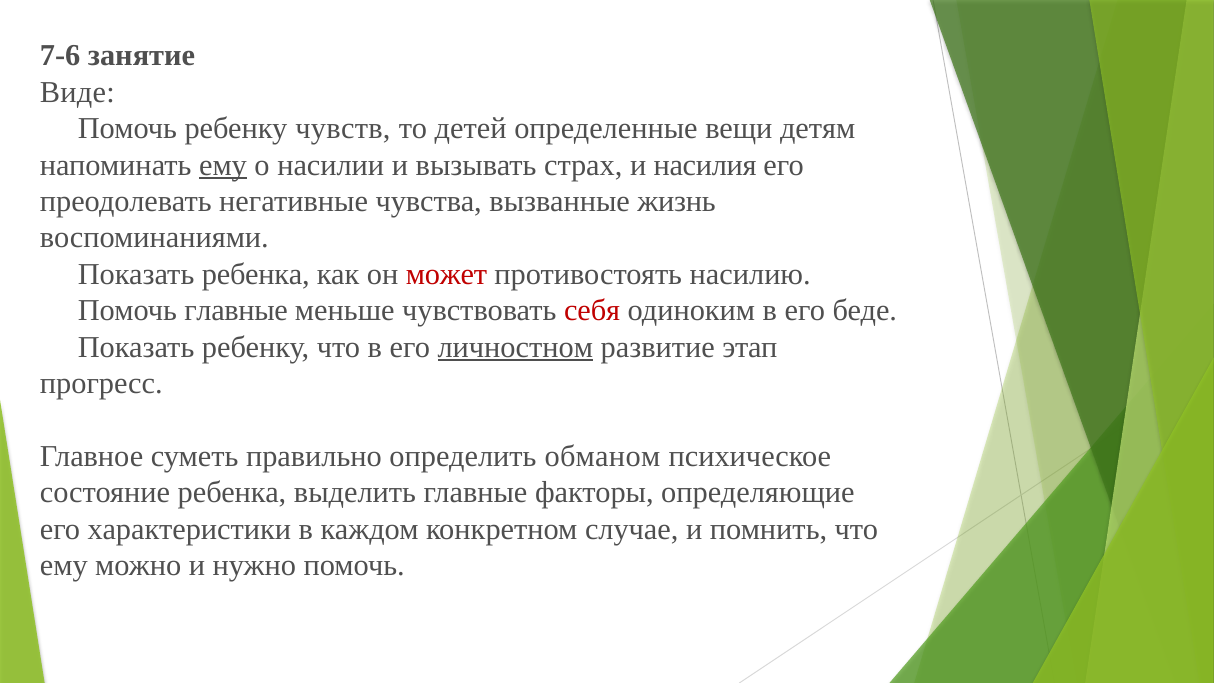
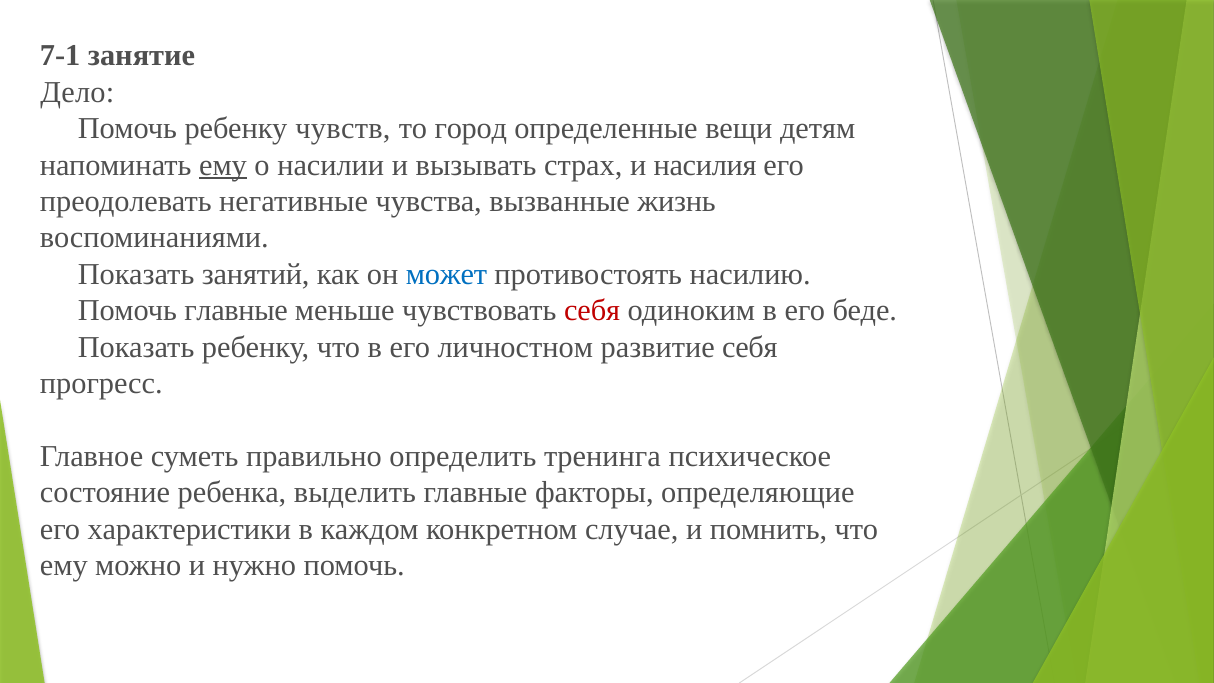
7-6: 7-6 -> 7-1
Виде: Виде -> Дело
детей: детей -> город
Показать ребенка: ребенка -> занятий
может colour: red -> blue
личностном underline: present -> none
развитие этап: этап -> себя
обманом: обманом -> тренинга
